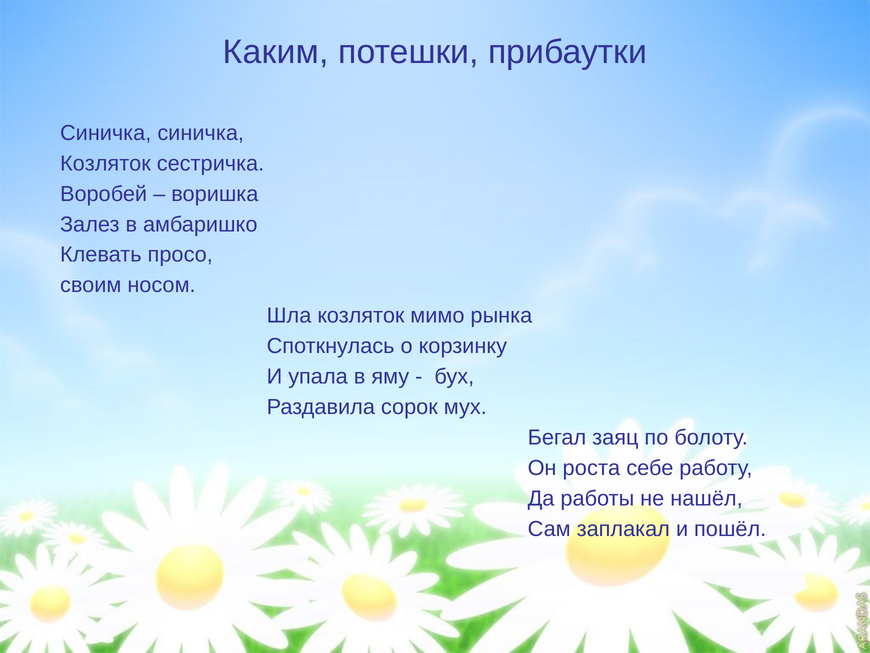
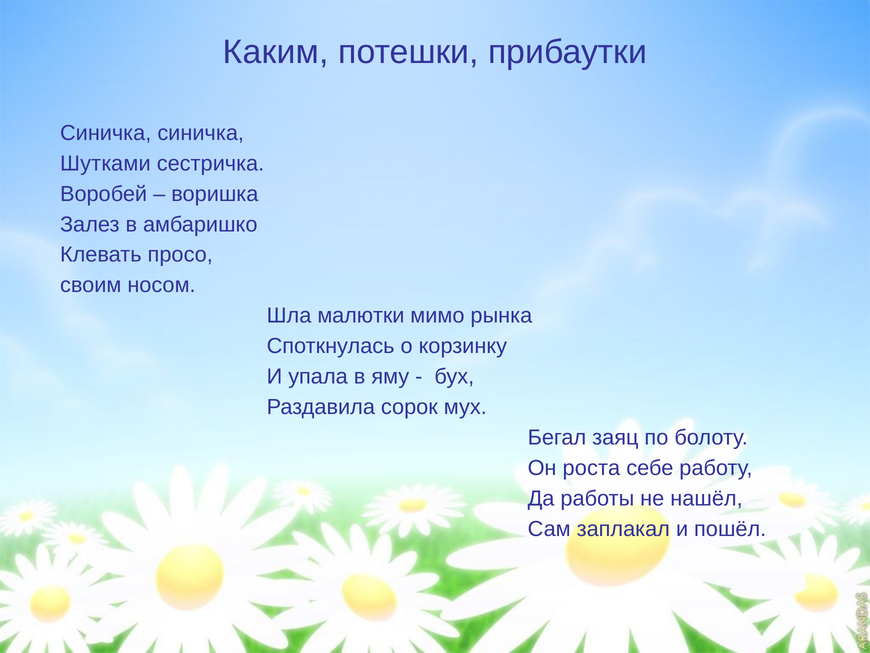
Козляток at (105, 163): Козляток -> Шутками
Шла козляток: козляток -> малютки
